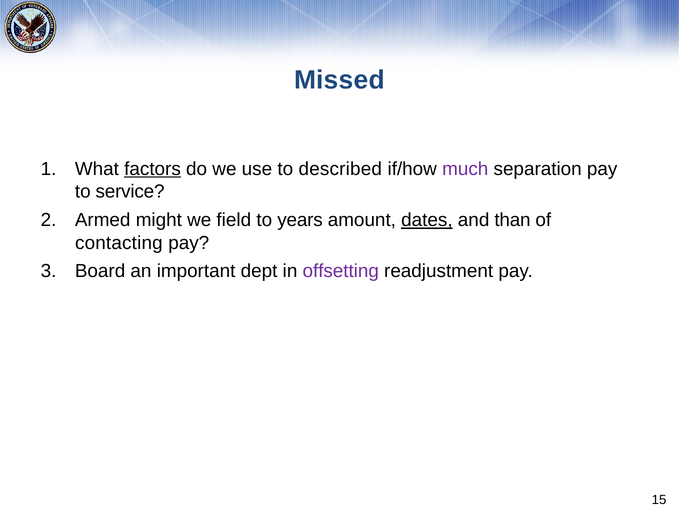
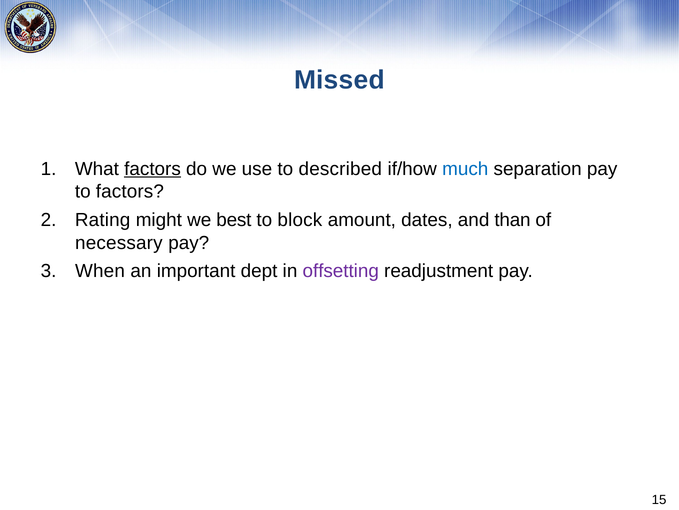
much colour: purple -> blue
to service: service -> factors
Armed: Armed -> Rating
field: field -> best
years: years -> block
dates underline: present -> none
contacting: contacting -> necessary
Board: Board -> When
